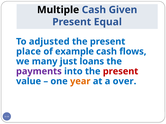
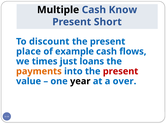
Given: Given -> Know
Equal: Equal -> Short
adjusted: adjusted -> discount
many: many -> times
payments colour: purple -> orange
year colour: orange -> black
